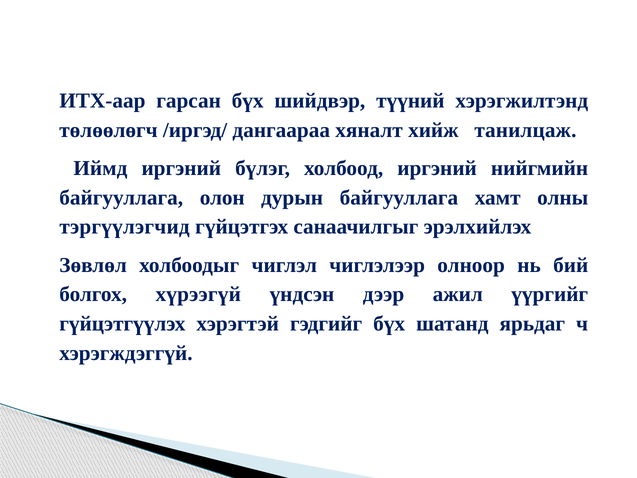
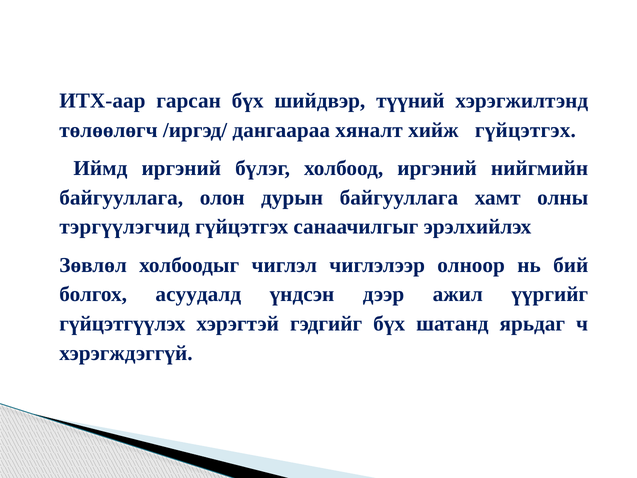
хийж танилцаж: танилцаж -> гүйцэтгэх
хүрээгүй: хүрээгүй -> асуудалд
